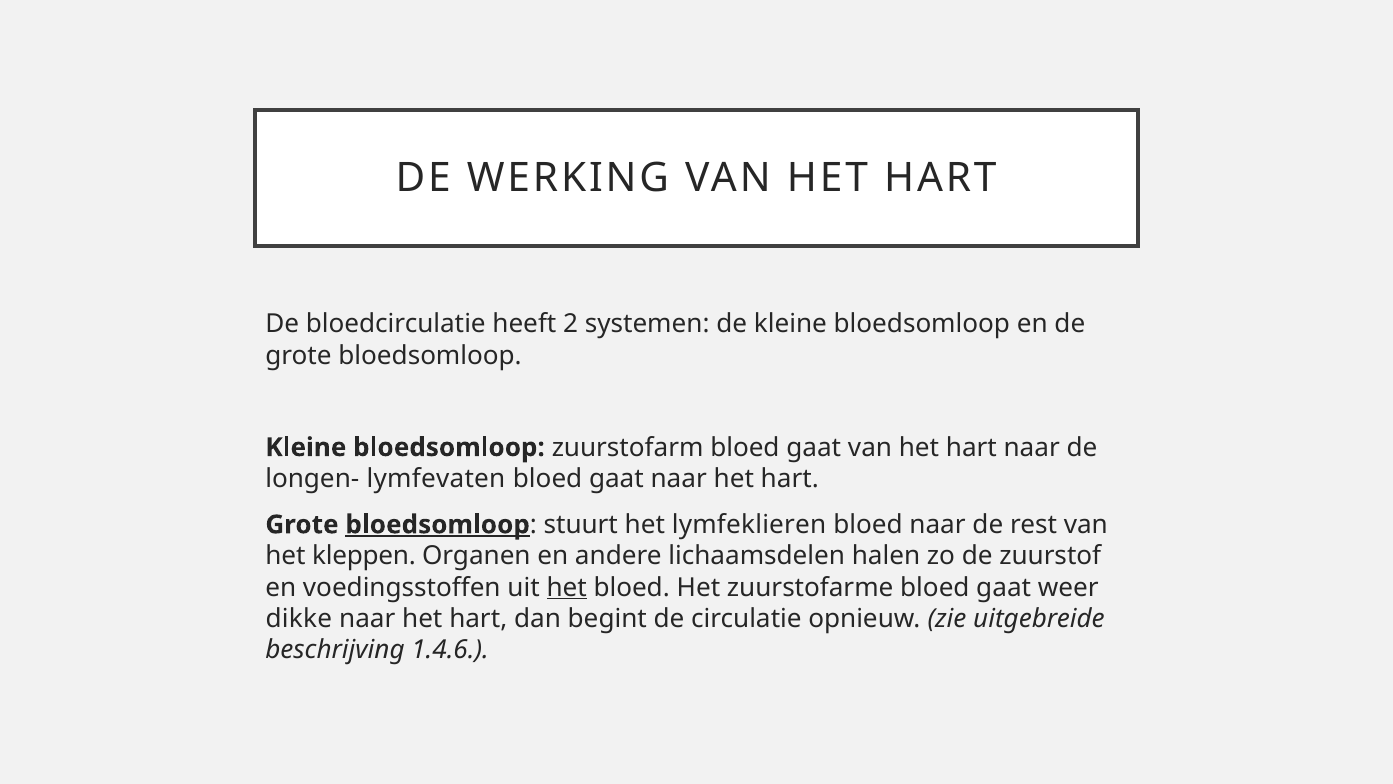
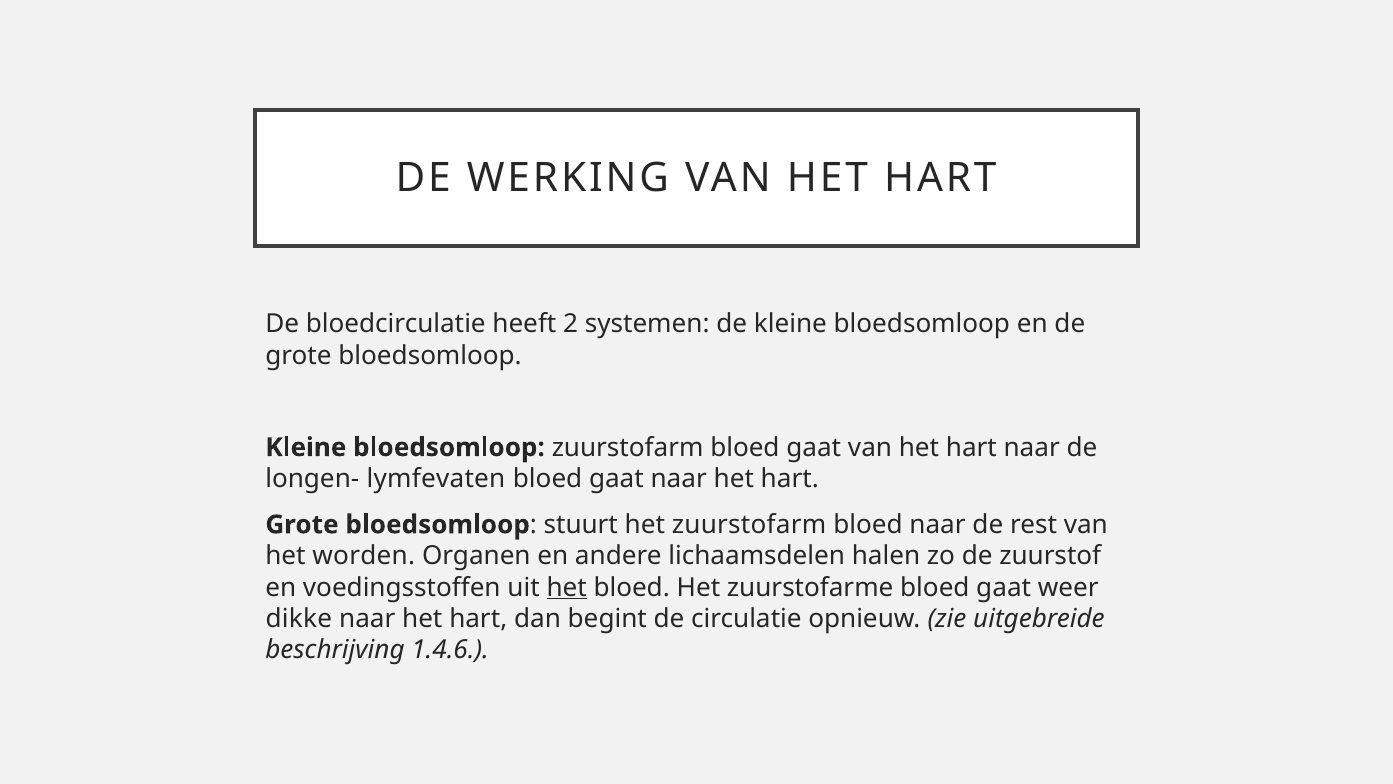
bloedsomloop at (438, 524) underline: present -> none
het lymfeklieren: lymfeklieren -> zuurstofarm
kleppen: kleppen -> worden
